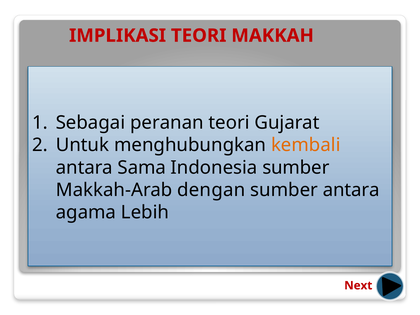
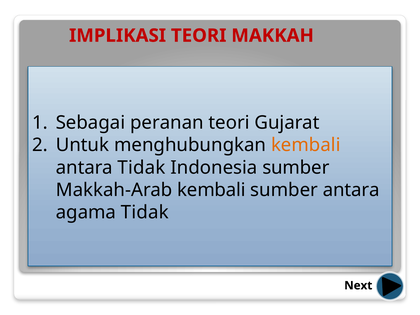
antara Sama: Sama -> Tidak
Makkah-Arab dengan: dengan -> kembali
agama Lebih: Lebih -> Tidak
Next colour: red -> black
